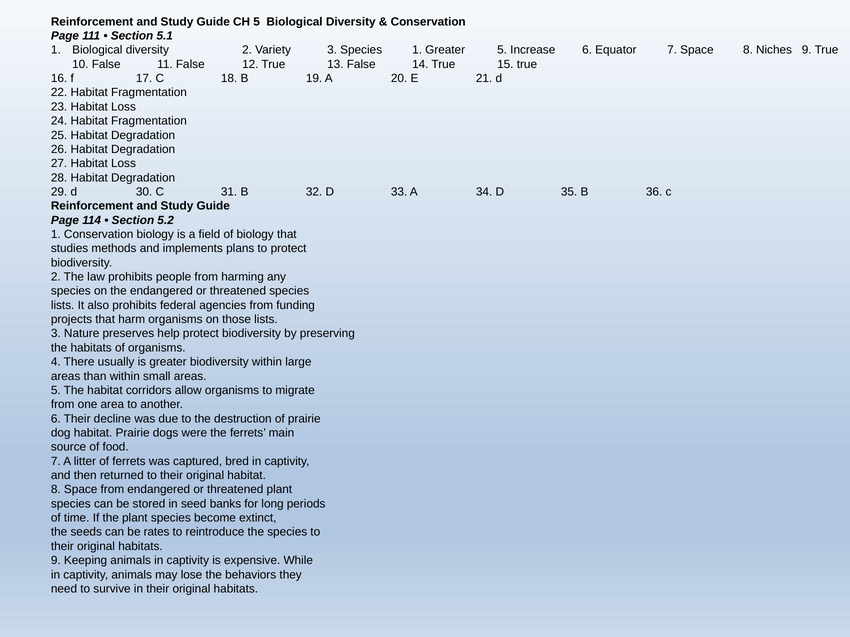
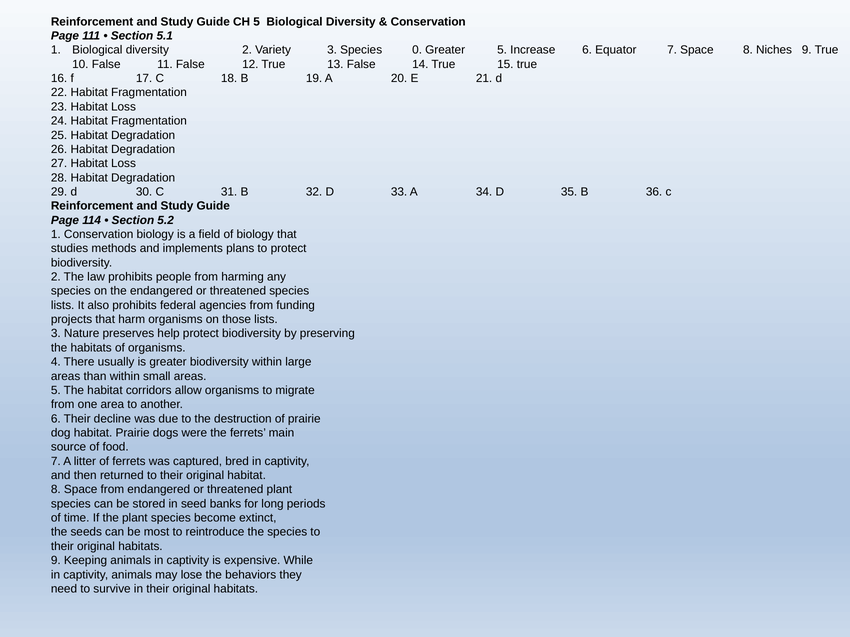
Species 1: 1 -> 0
rates: rates -> most
